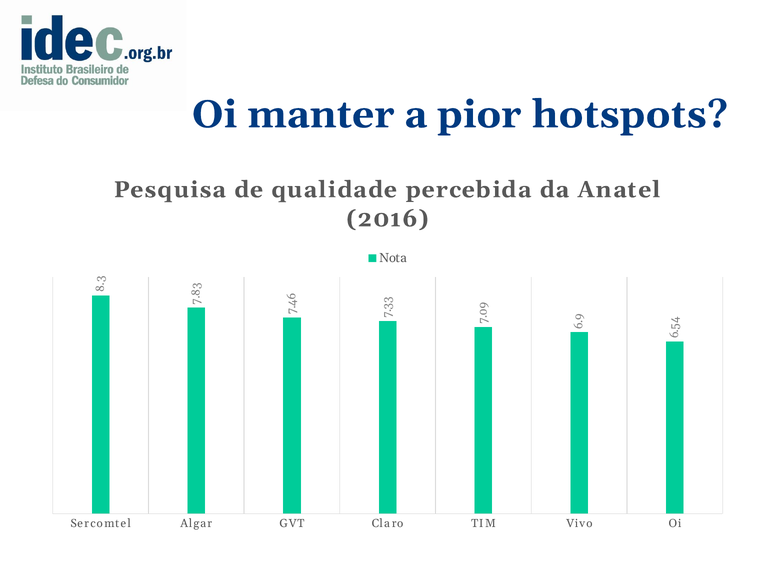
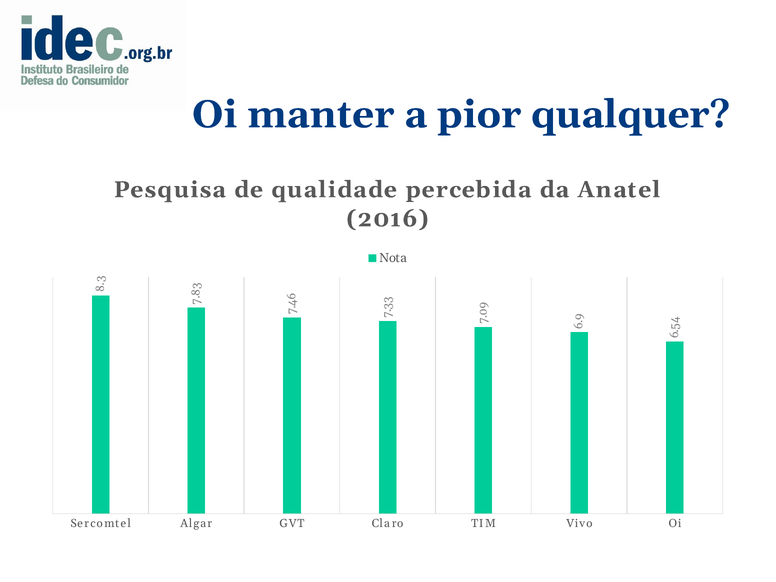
hotspots: hotspots -> qualquer
